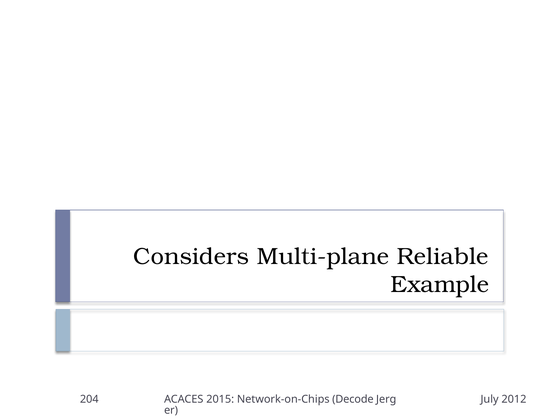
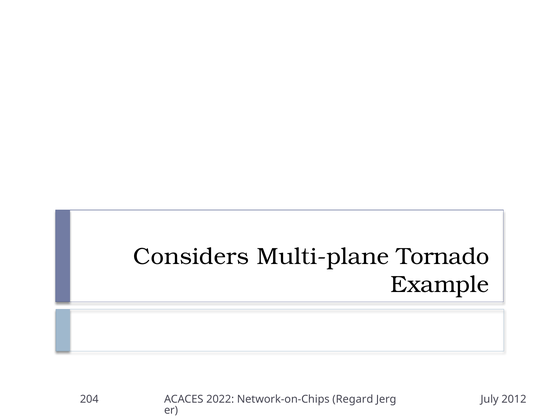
Reliable: Reliable -> Tornado
2015: 2015 -> 2022
Decode: Decode -> Regard
